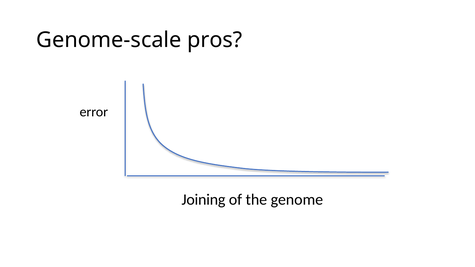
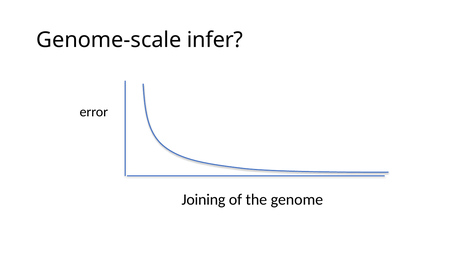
pros: pros -> infer
